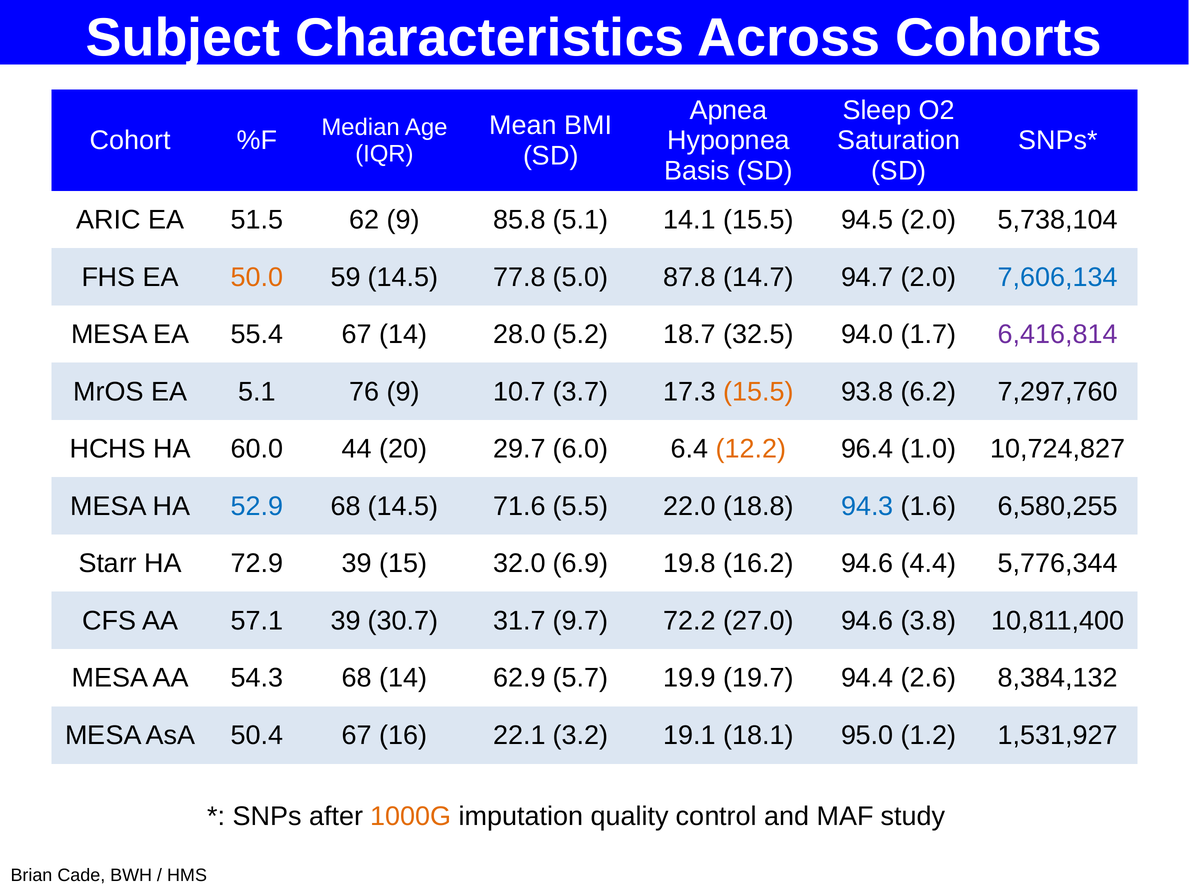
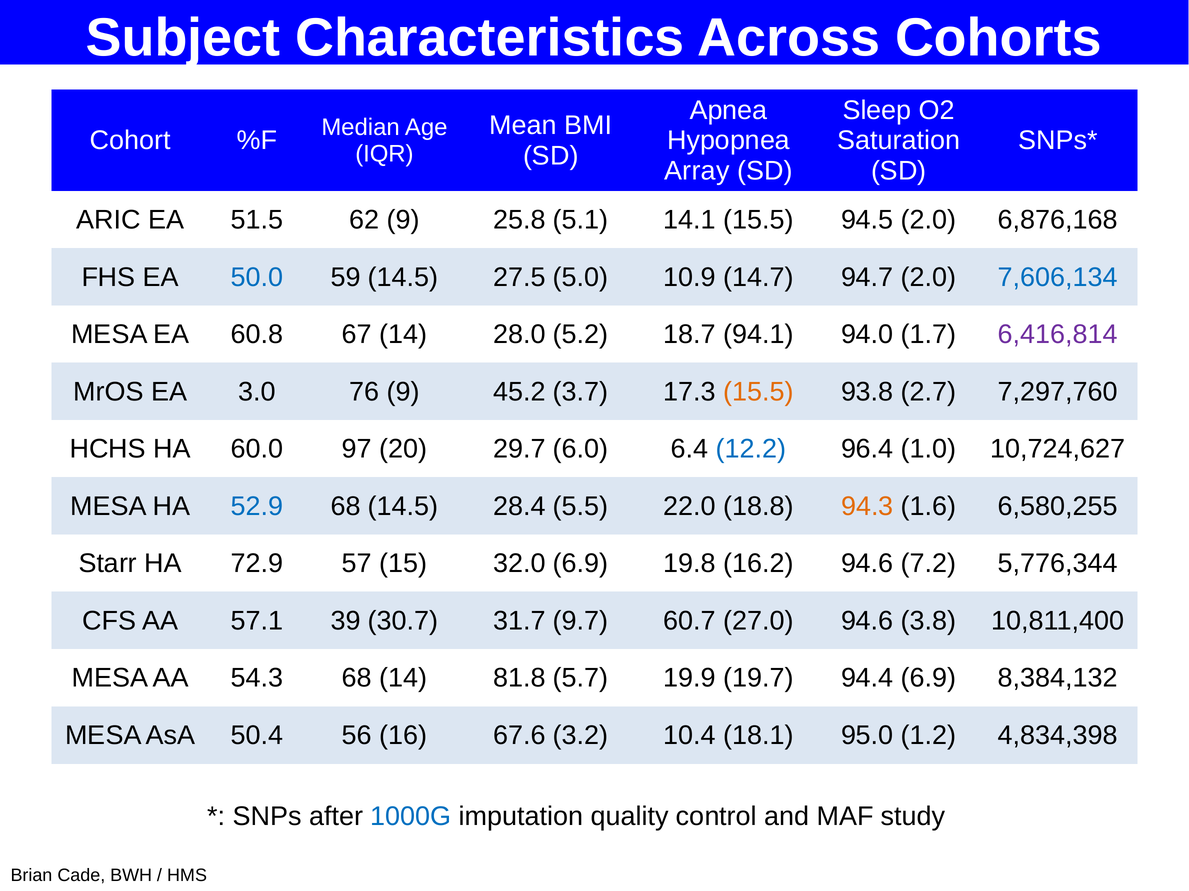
Basis: Basis -> Array
85.8: 85.8 -> 25.8
5,738,104: 5,738,104 -> 6,876,168
50.0 colour: orange -> blue
77.8: 77.8 -> 27.5
87.8: 87.8 -> 10.9
55.4: 55.4 -> 60.8
32.5: 32.5 -> 94.1
EA 5.1: 5.1 -> 3.0
10.7: 10.7 -> 45.2
6.2: 6.2 -> 2.7
44: 44 -> 97
12.2 colour: orange -> blue
10,724,827: 10,724,827 -> 10,724,627
71.6: 71.6 -> 28.4
94.3 colour: blue -> orange
72.9 39: 39 -> 57
4.4: 4.4 -> 7.2
72.2: 72.2 -> 60.7
62.9: 62.9 -> 81.8
94.4 2.6: 2.6 -> 6.9
50.4 67: 67 -> 56
22.1: 22.1 -> 67.6
19.1: 19.1 -> 10.4
1,531,927: 1,531,927 -> 4,834,398
1000G colour: orange -> blue
